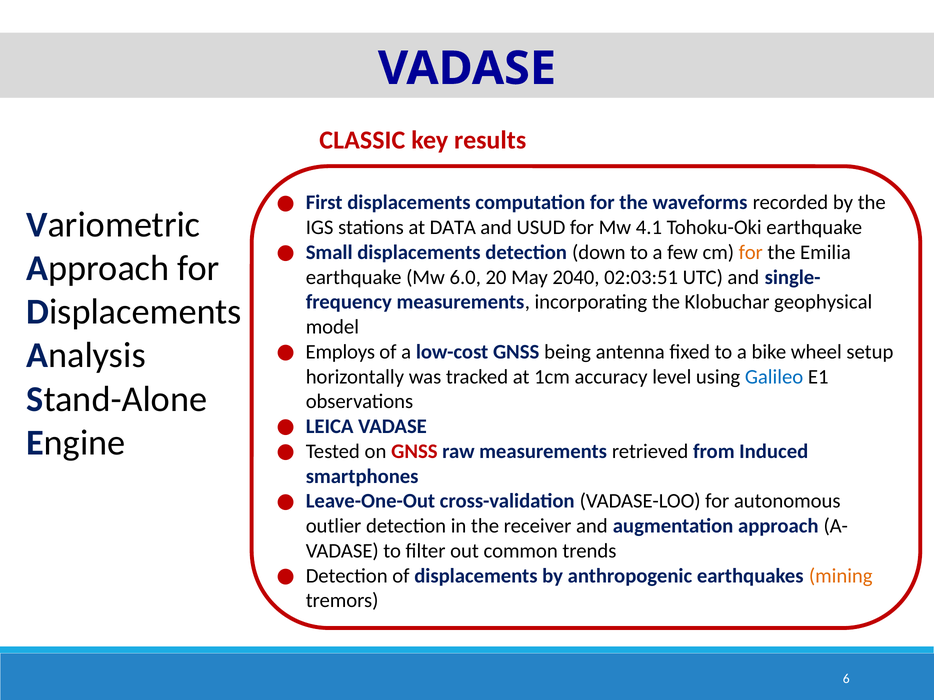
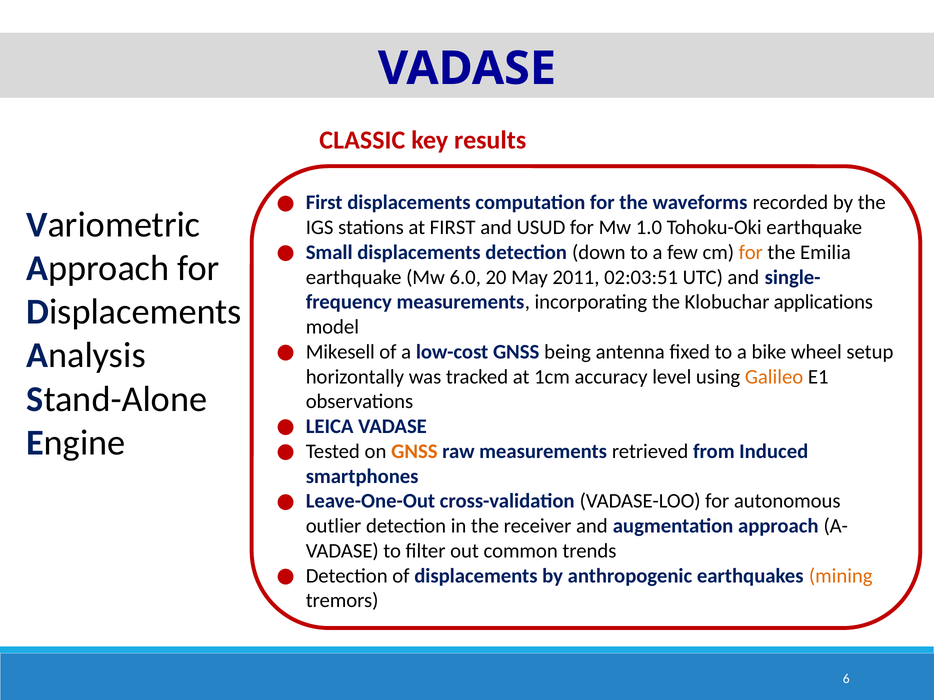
at DATA: DATA -> FIRST
4.1: 4.1 -> 1.0
2040: 2040 -> 2011
geophysical: geophysical -> applications
Employs: Employs -> Mikesell
Galileo colour: blue -> orange
GNSS at (414, 452) colour: red -> orange
